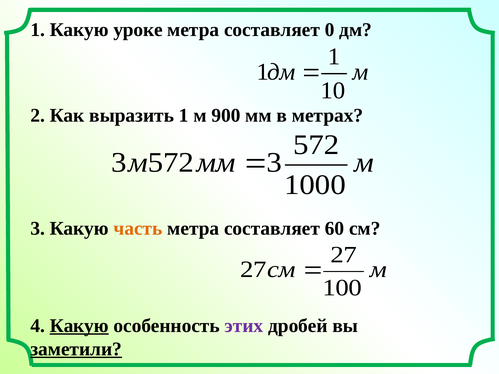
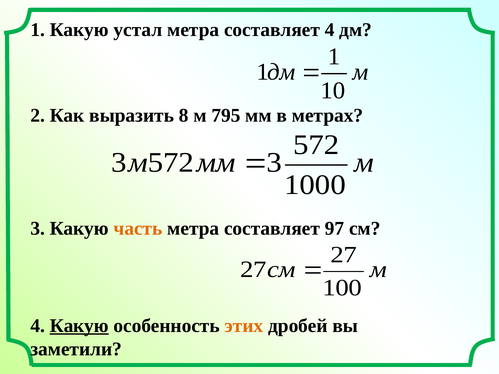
уроке: уроке -> устал
составляет 0: 0 -> 4
выразить 1: 1 -> 8
900: 900 -> 795
60: 60 -> 97
этих colour: purple -> orange
заметили underline: present -> none
